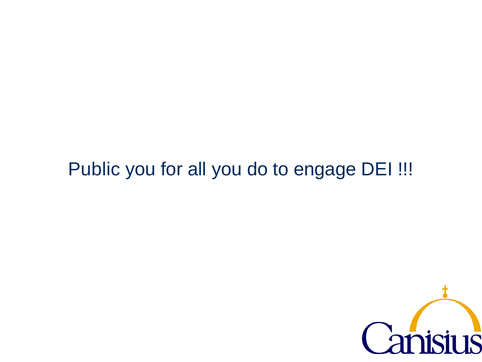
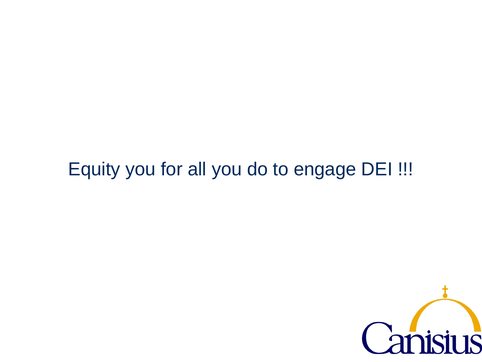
Public: Public -> Equity
